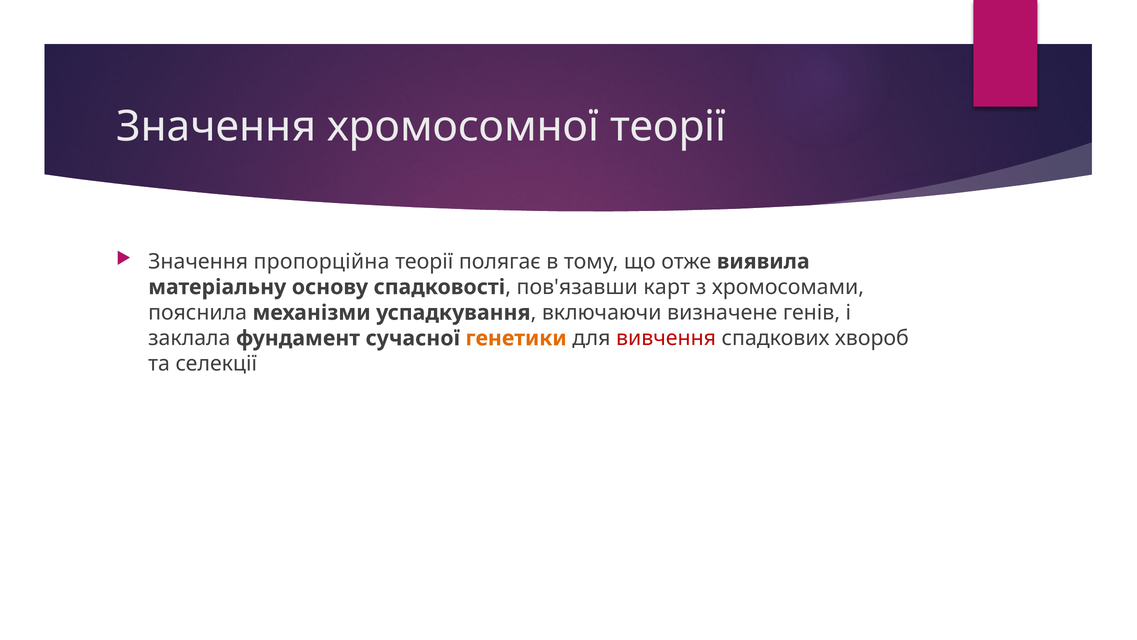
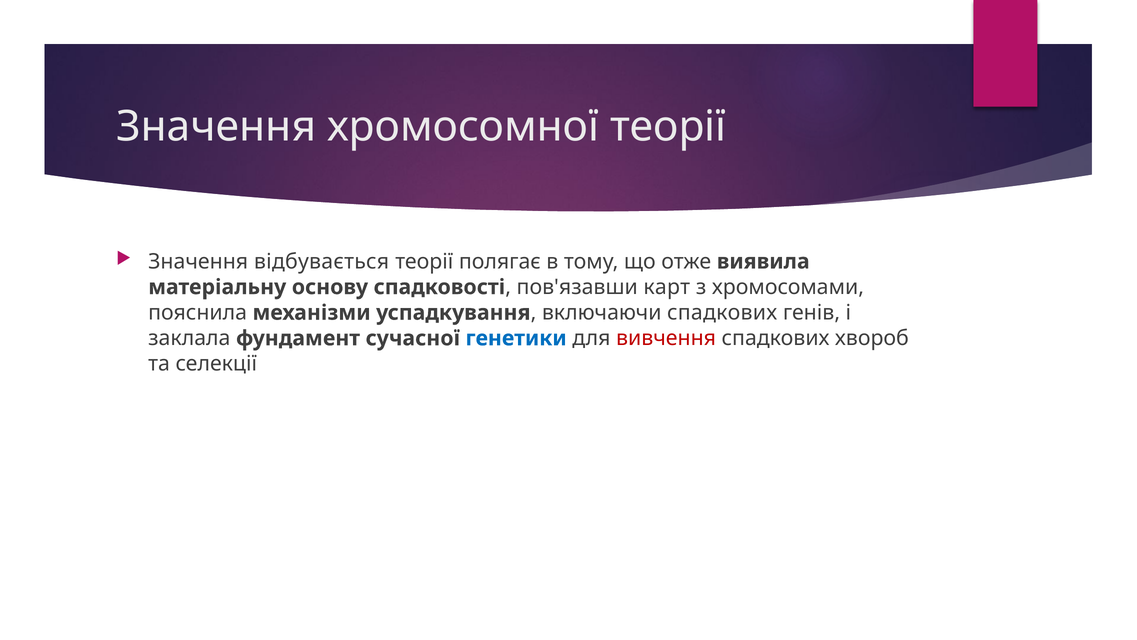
пропорційна: пропорційна -> відбувається
включаючи визначене: визначене -> спадкових
генетики colour: orange -> blue
